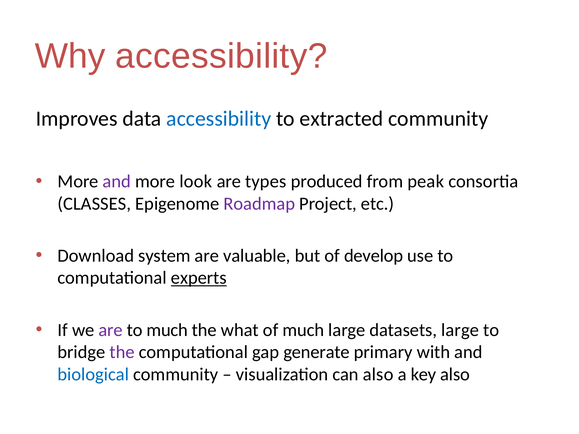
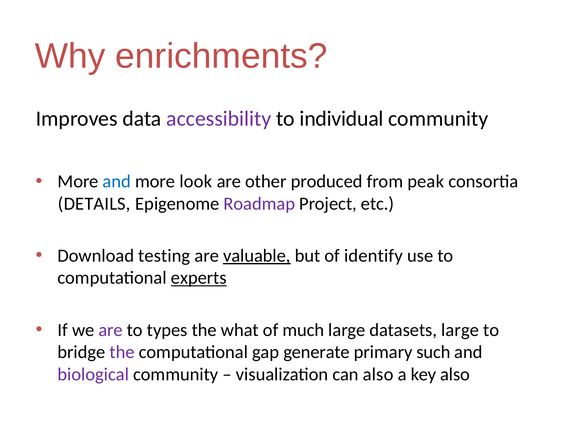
Why accessibility: accessibility -> enrichments
accessibility at (219, 119) colour: blue -> purple
extracted: extracted -> individual
and at (117, 182) colour: purple -> blue
types: types -> other
CLASSES: CLASSES -> DETAILS
system: system -> testing
valuable underline: none -> present
develop: develop -> identify
to much: much -> types
with: with -> such
biological colour: blue -> purple
